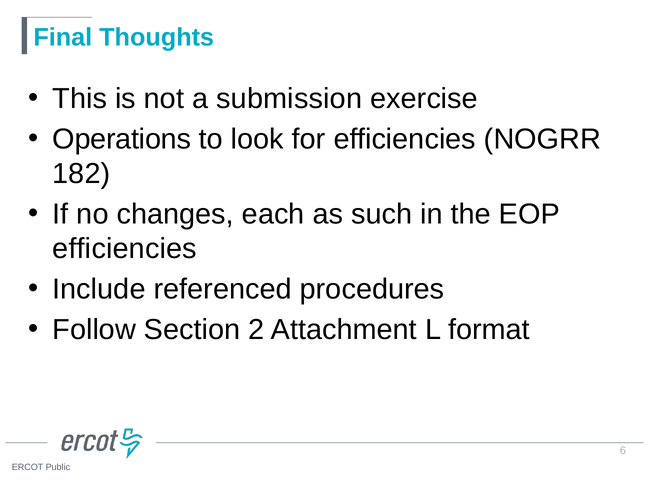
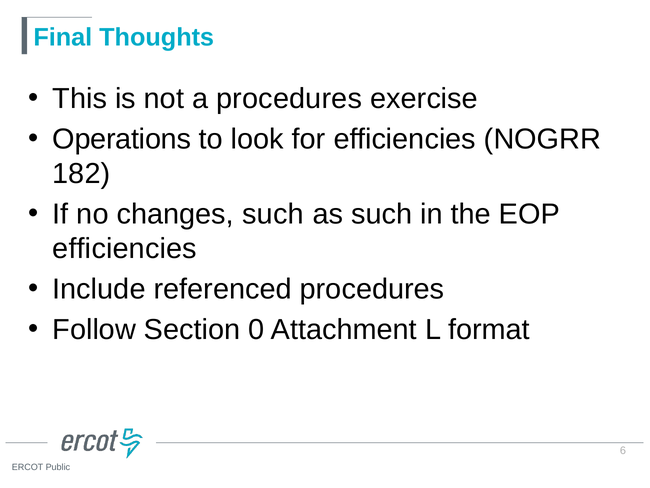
a submission: submission -> procedures
changes each: each -> such
2: 2 -> 0
